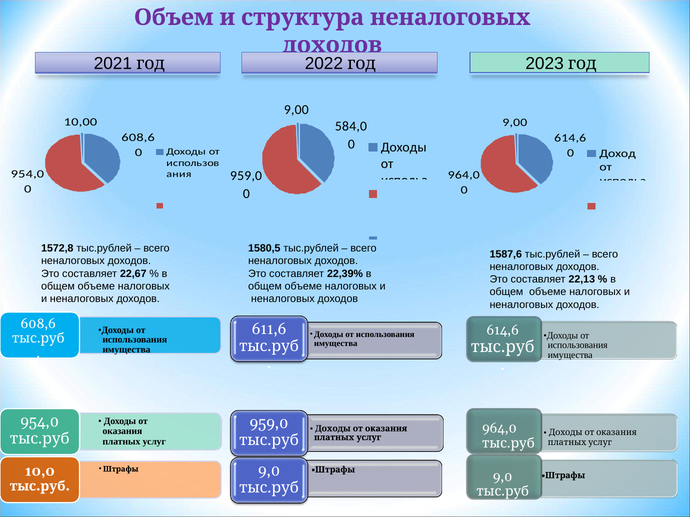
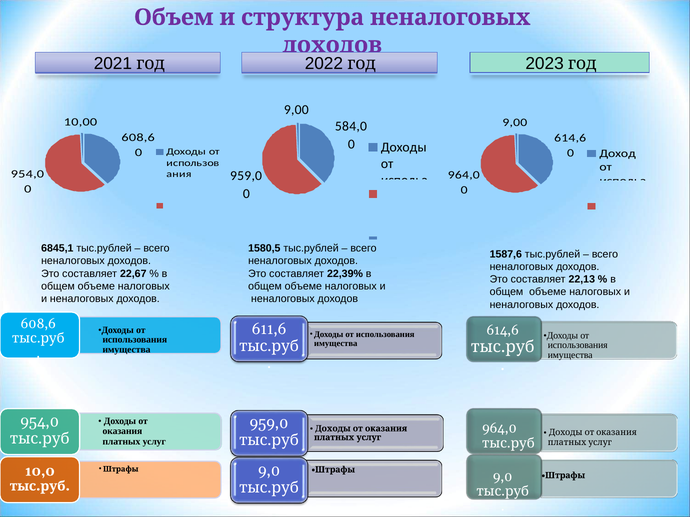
1572,8: 1572,8 -> 6845,1
